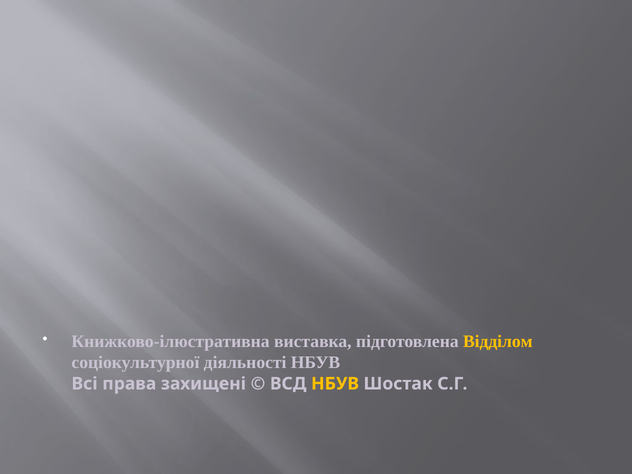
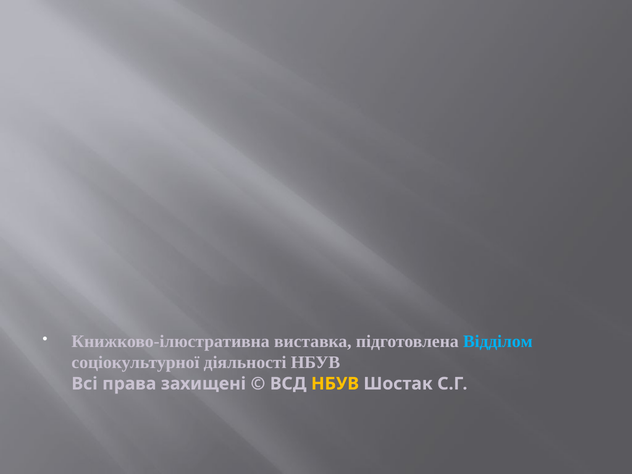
Відділом colour: yellow -> light blue
